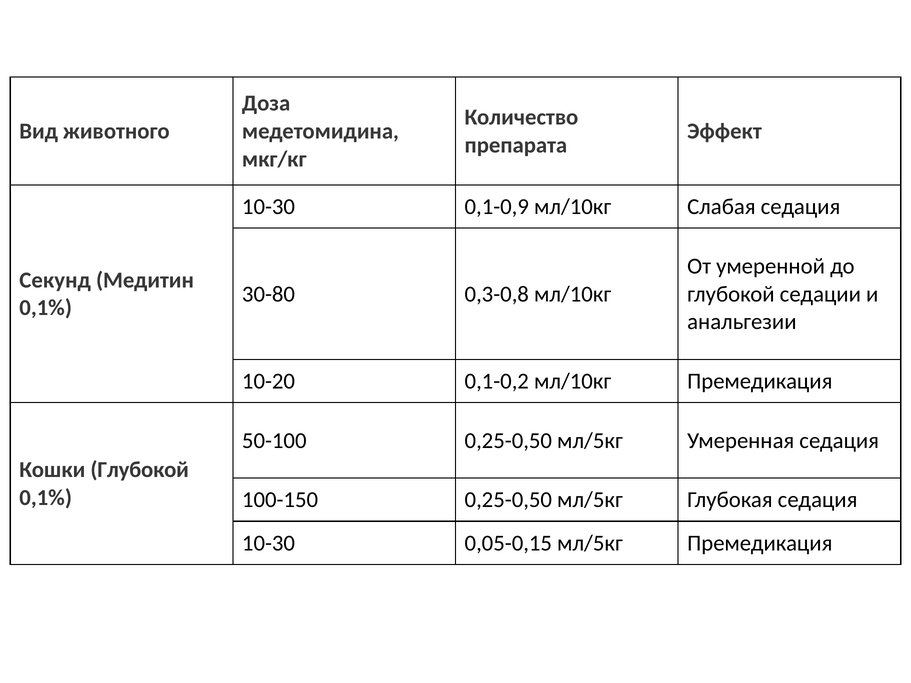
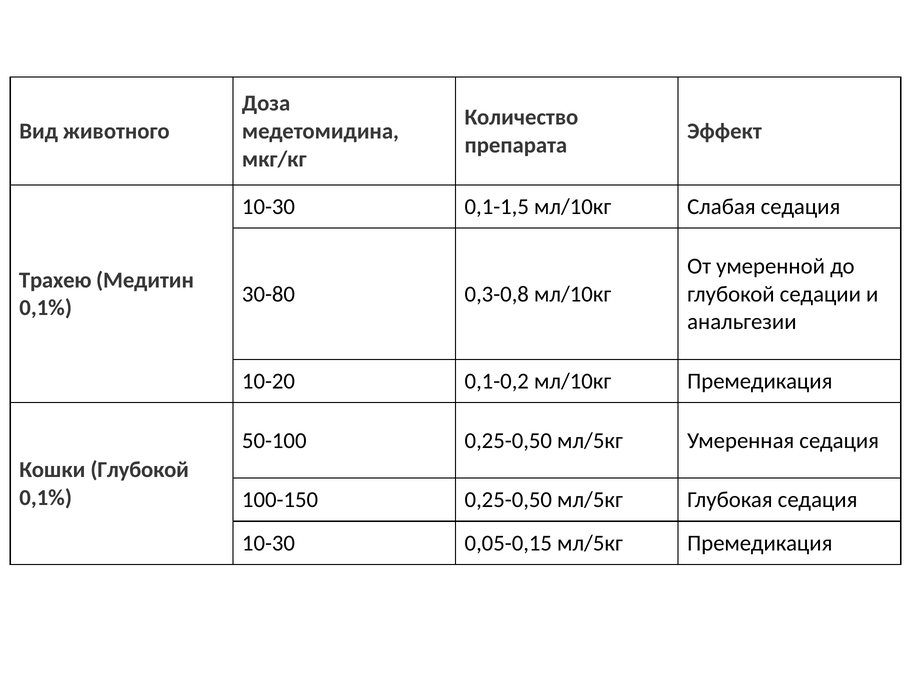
0,1-0,9: 0,1-0,9 -> 0,1-1,5
Секунд: Секунд -> Трахею
